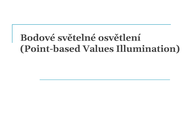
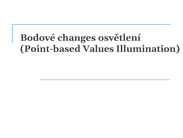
světelné: světelné -> changes
